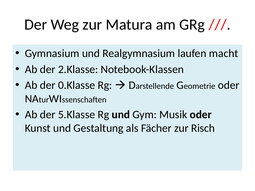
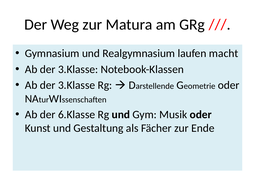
2.Klasse at (78, 69): 2.Klasse -> 3.Klasse
0.Klasse at (77, 85): 0.Klasse -> 3.Klasse
5.Klasse: 5.Klasse -> 6.Klasse
Risch: Risch -> Ende
